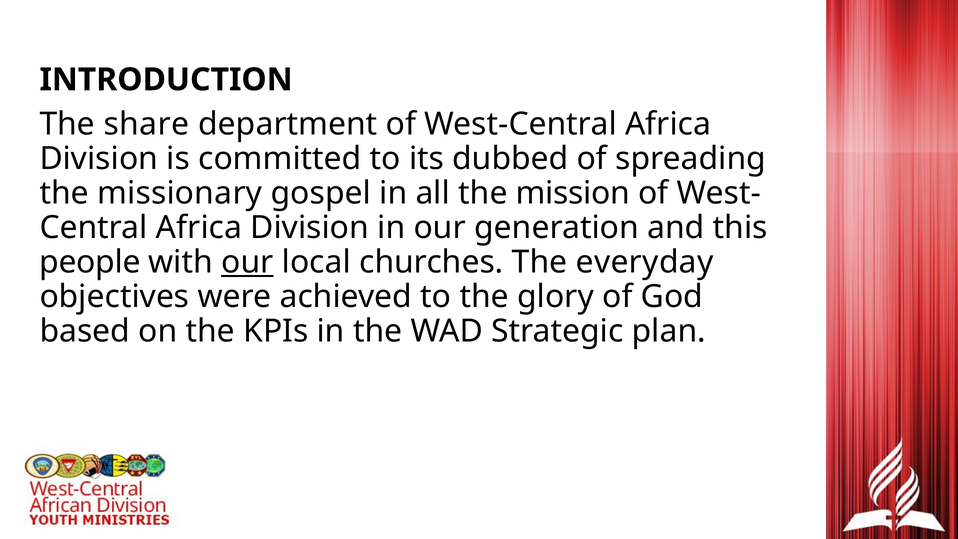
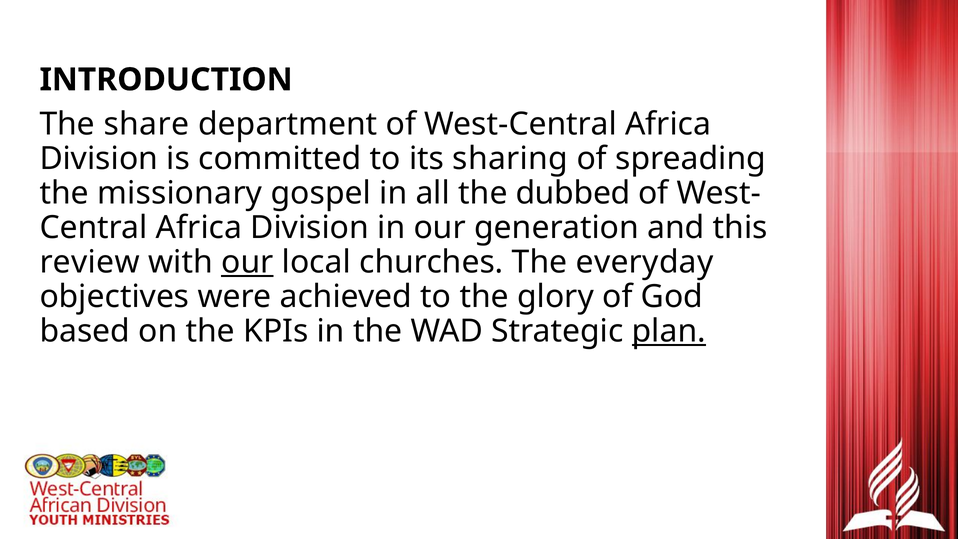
dubbed: dubbed -> sharing
mission: mission -> dubbed
people: people -> review
plan underline: none -> present
